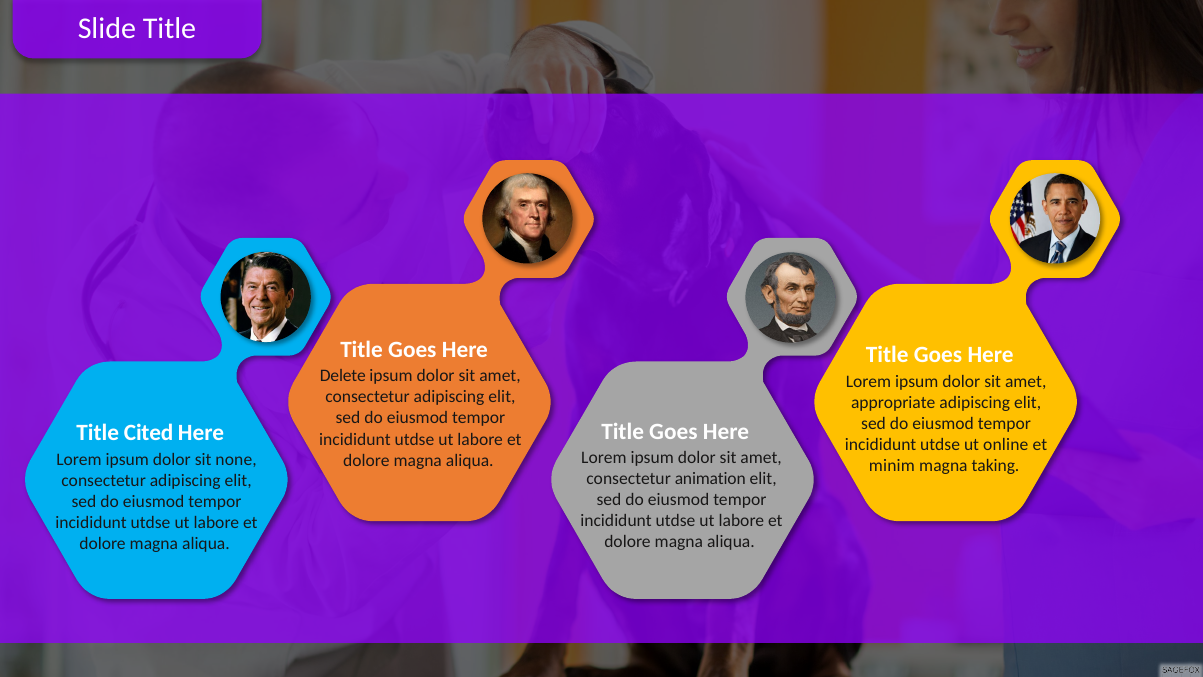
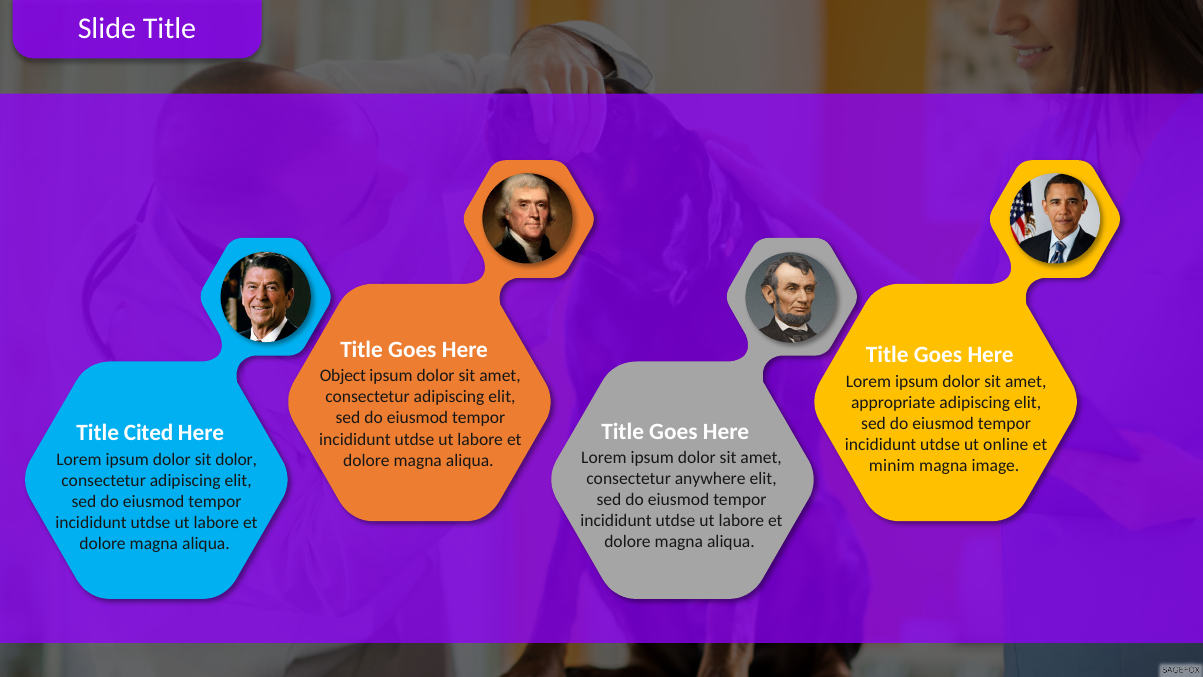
Delete: Delete -> Object
sit none: none -> dolor
taking: taking -> image
animation: animation -> anywhere
